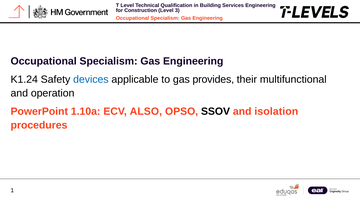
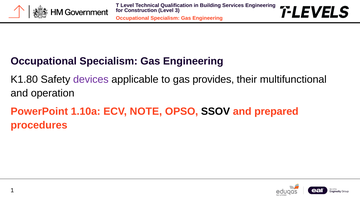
K1.24: K1.24 -> K1.80
devices colour: blue -> purple
ALSO: ALSO -> NOTE
isolation: isolation -> prepared
